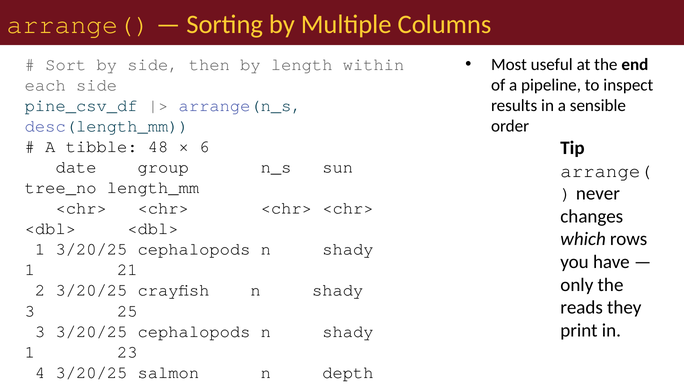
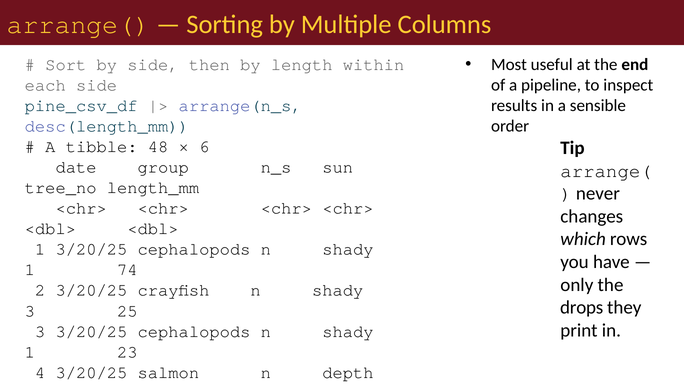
21 at (127, 270): 21 -> 74
reads: reads -> drops
